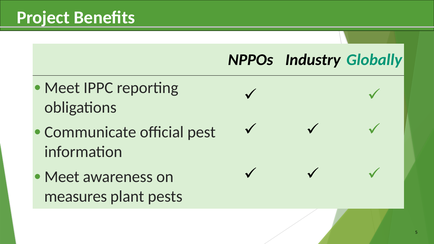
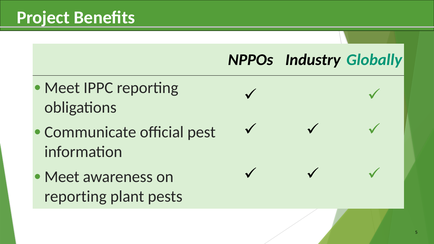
measures at (76, 197): measures -> reporting
